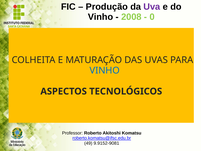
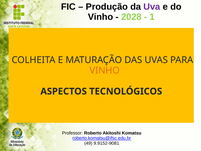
2008: 2008 -> 2028
0: 0 -> 1
VINHO at (105, 70) colour: blue -> orange
